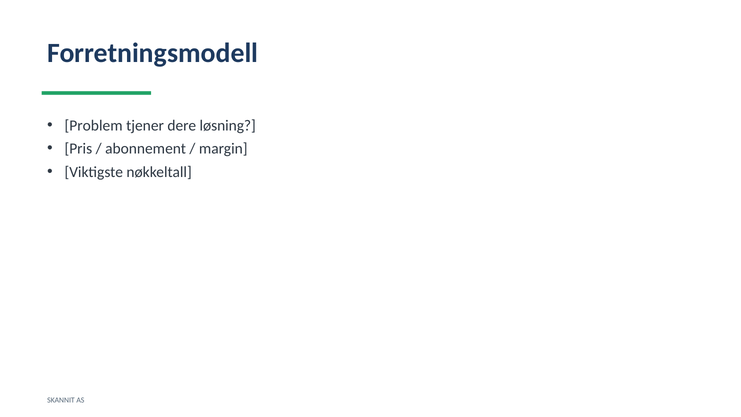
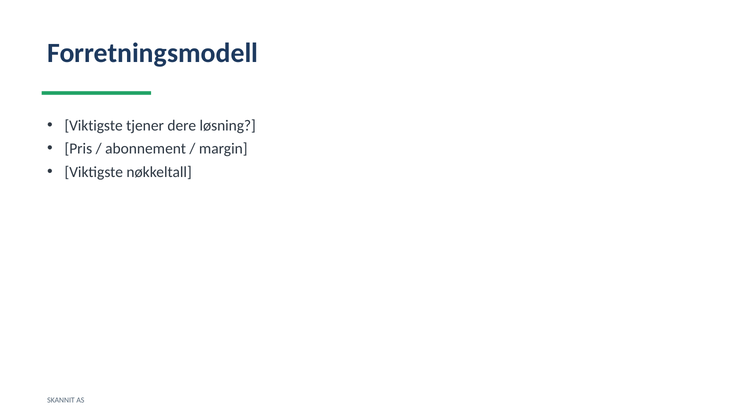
Problem at (94, 126): Problem -> Viktigste
